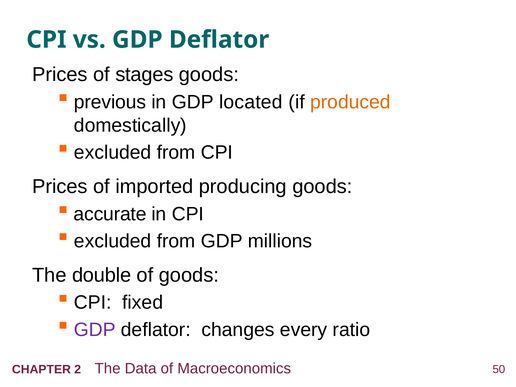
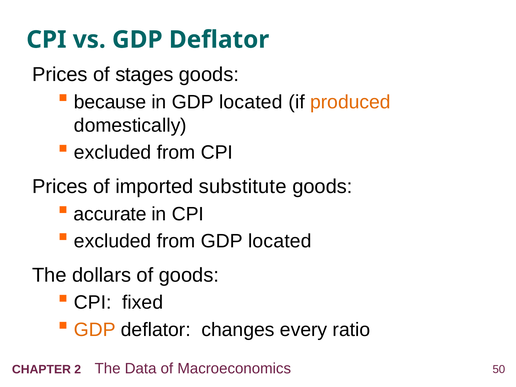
previous: previous -> because
producing: producing -> substitute
from GDP millions: millions -> located
double: double -> dollars
GDP at (95, 330) colour: purple -> orange
